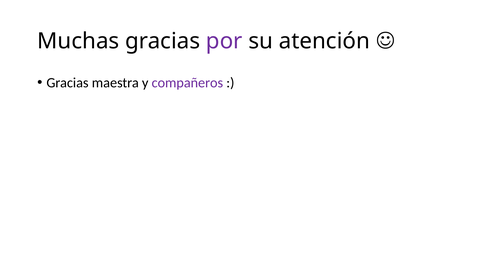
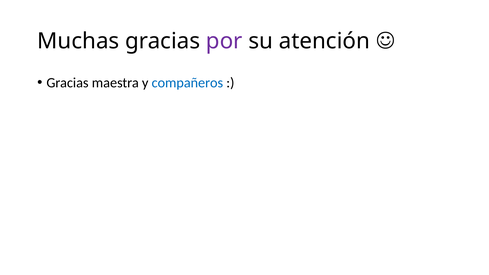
compañeros colour: purple -> blue
